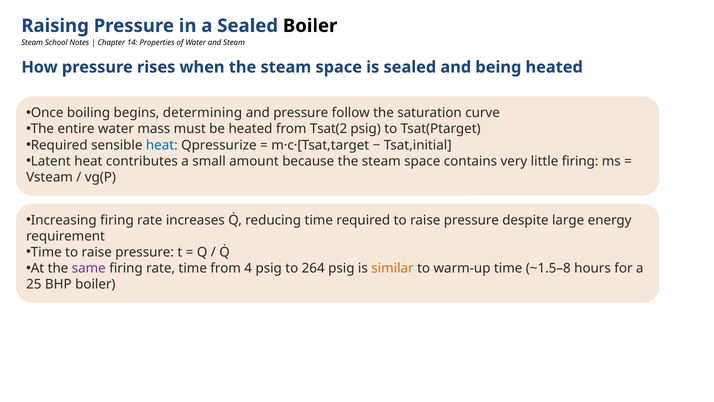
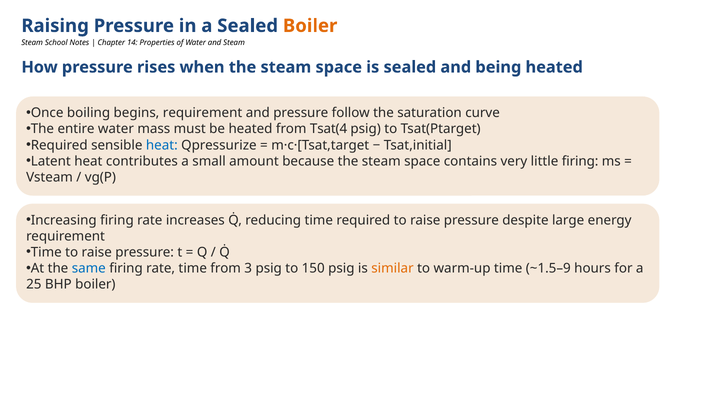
Boiler at (310, 26) colour: black -> orange
begins determining: determining -> requirement
Tsat(2: Tsat(2 -> Tsat(4
same colour: purple -> blue
4: 4 -> 3
264: 264 -> 150
~1.5–8: ~1.5–8 -> ~1.5–9
